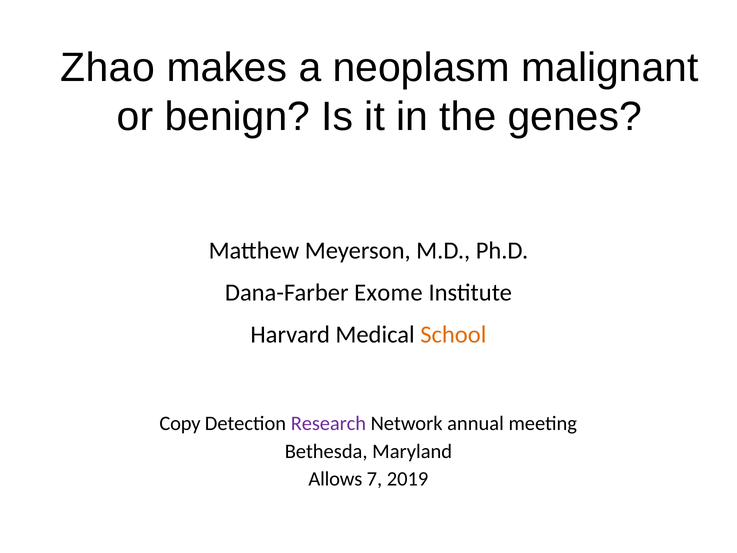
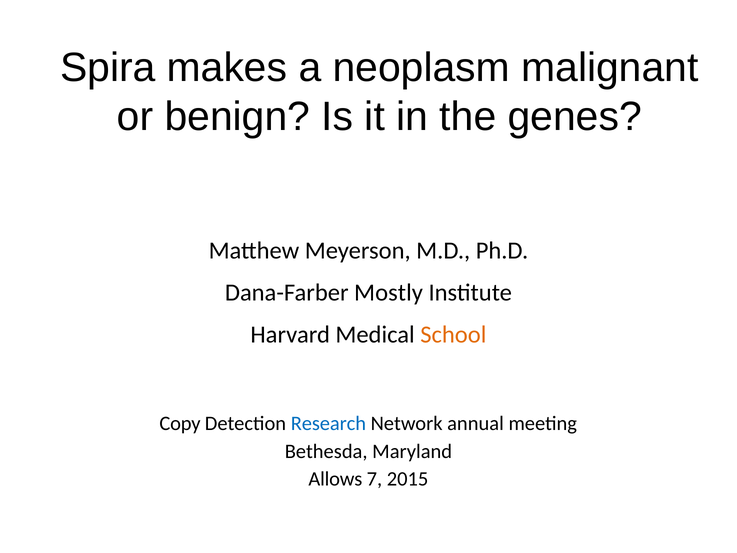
Zhao: Zhao -> Spira
Exome: Exome -> Mostly
Research colour: purple -> blue
2019: 2019 -> 2015
